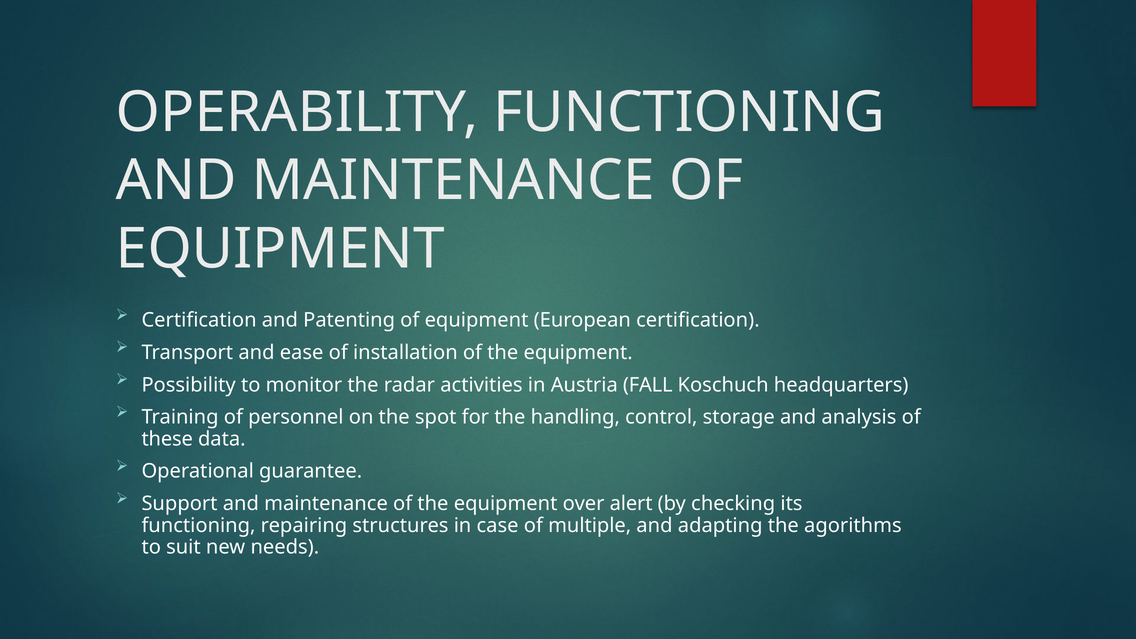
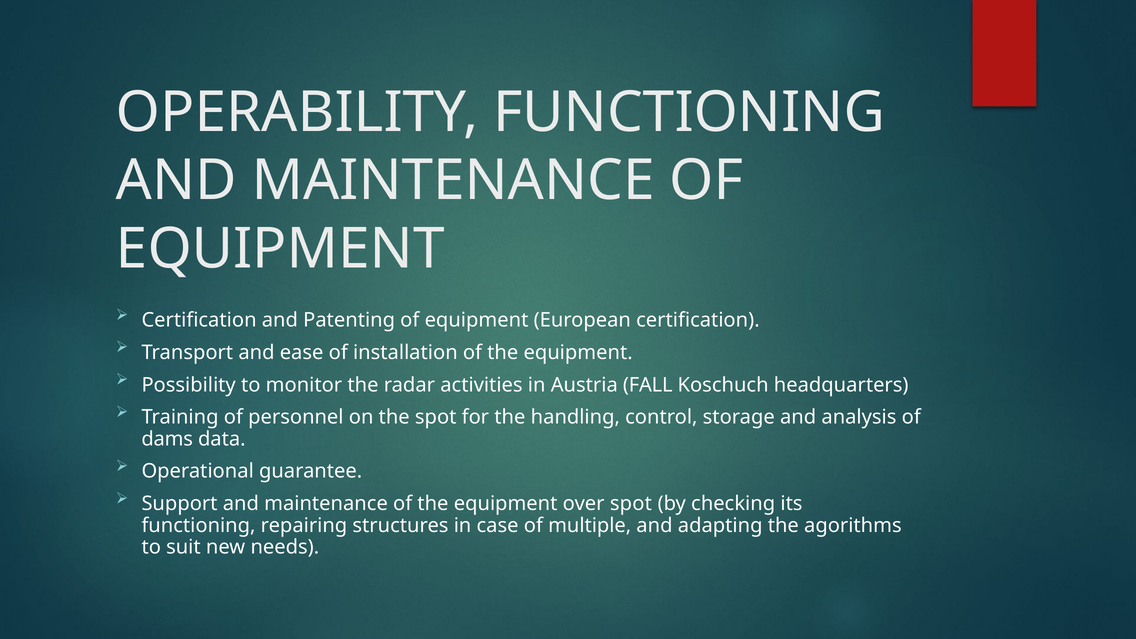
these: these -> dams
over alert: alert -> spot
